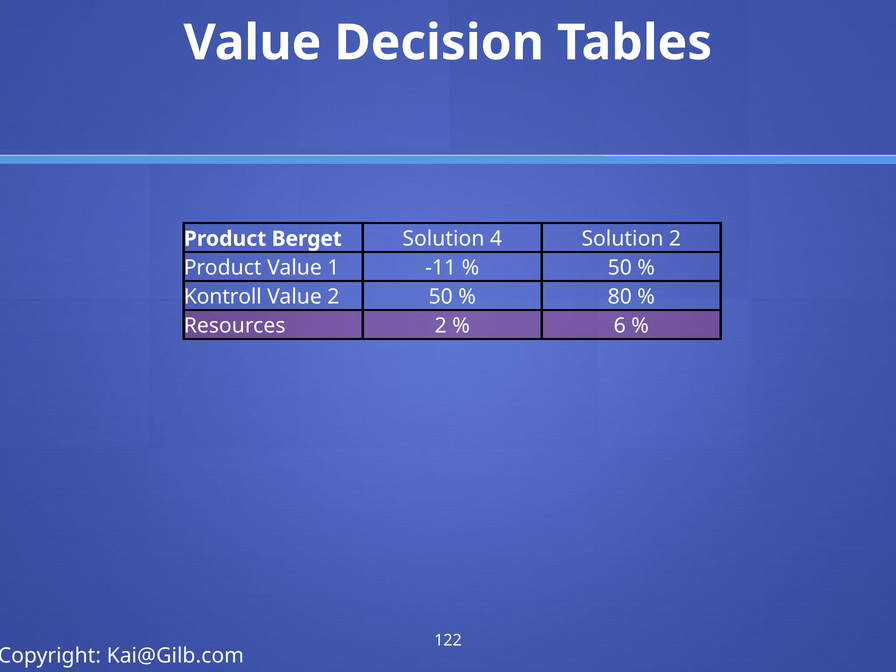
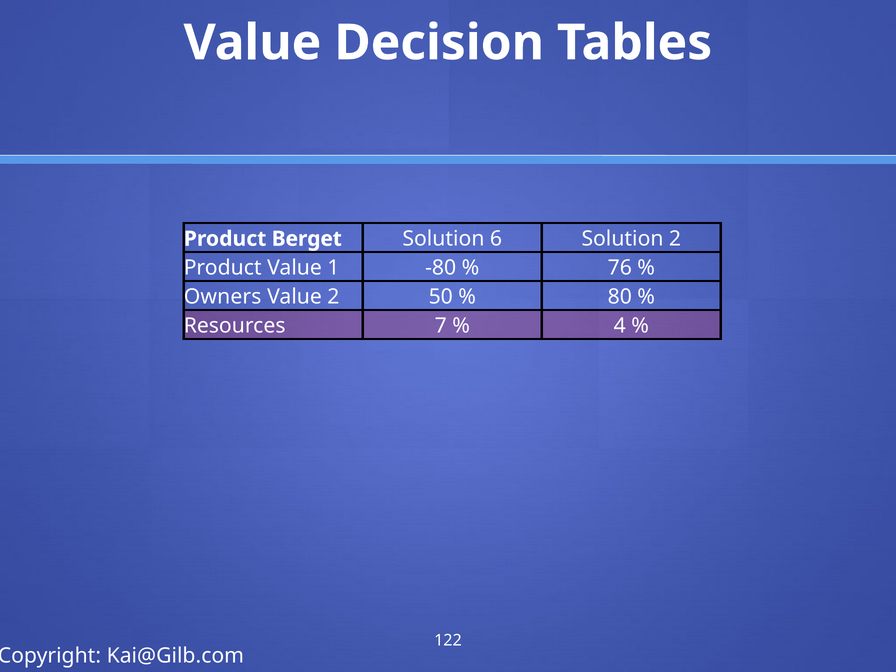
4: 4 -> 6
-11: -11 -> -80
50 at (620, 268): 50 -> 76
Kontroll: Kontroll -> Owners
Resources 2: 2 -> 7
6: 6 -> 4
